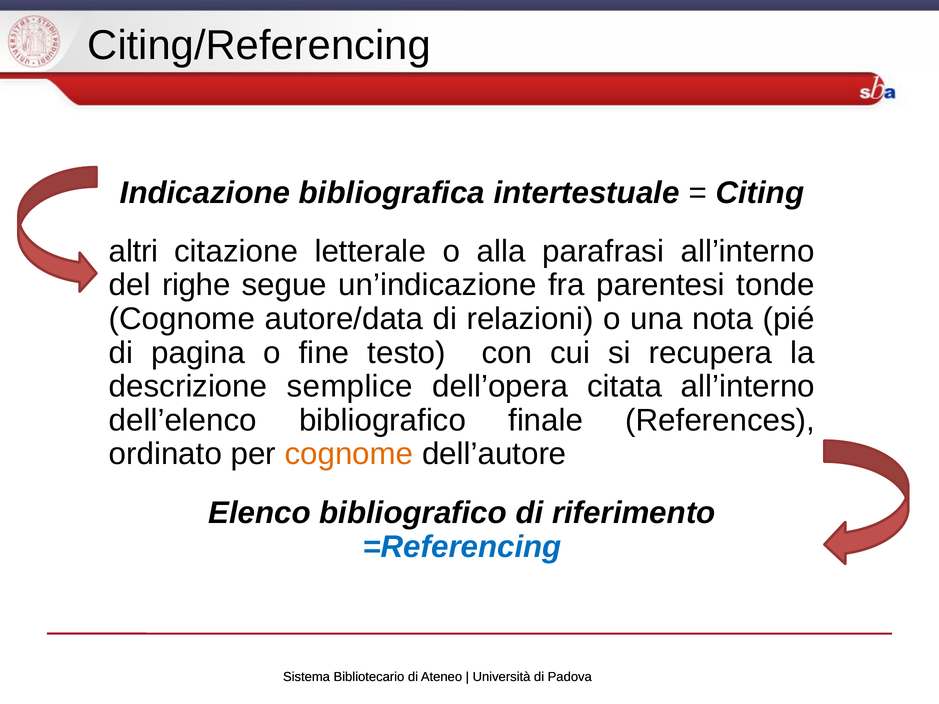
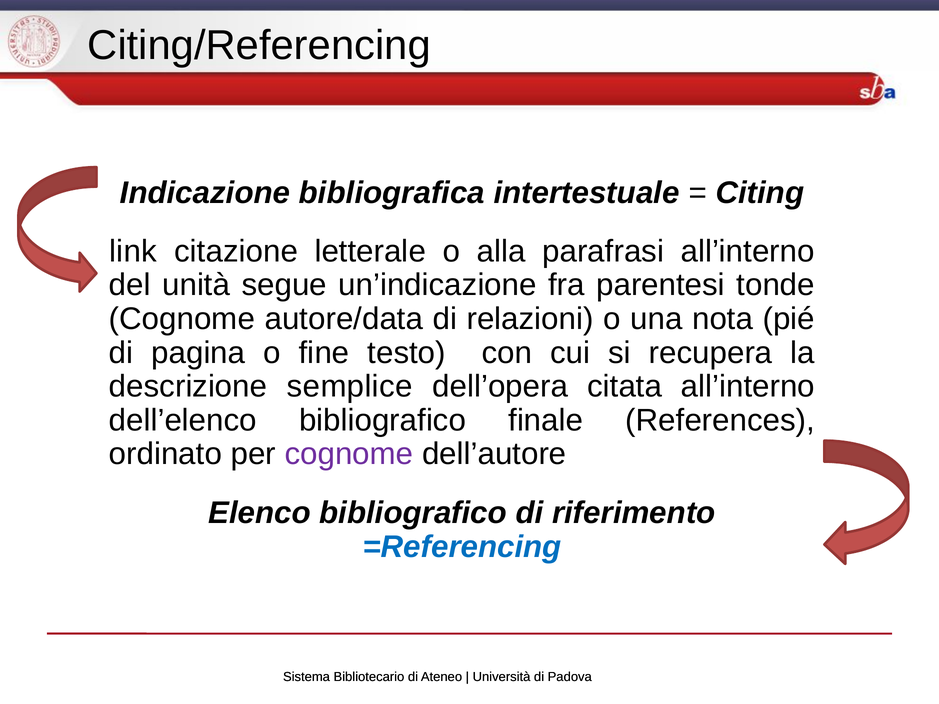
altri: altri -> link
righe: righe -> unità
cognome at (349, 454) colour: orange -> purple
